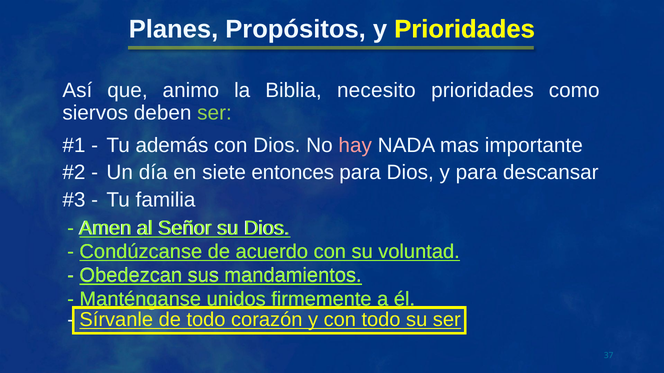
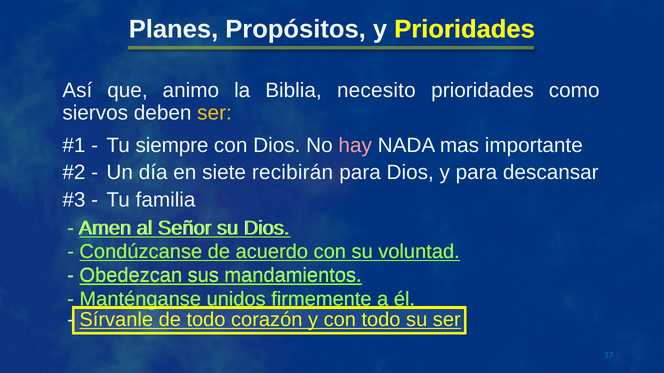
ser at (215, 113) colour: light green -> yellow
además: además -> siempre
entonces: entonces -> recibirán
